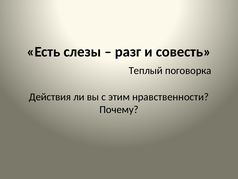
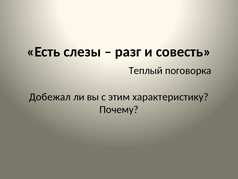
Действия: Действия -> Добежал
нравственности: нравственности -> характеристику
